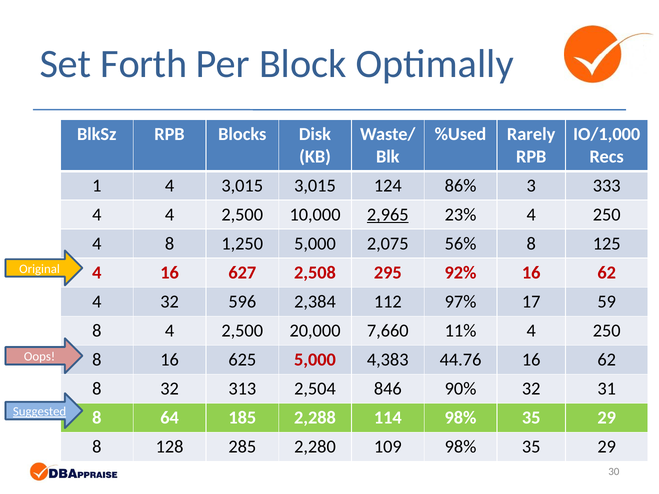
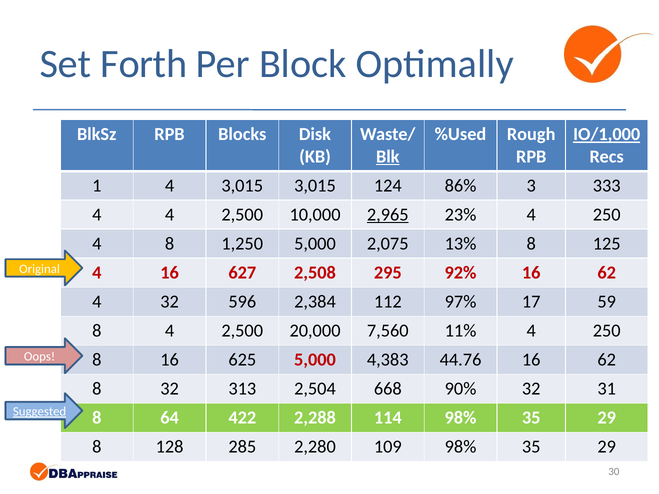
Rarely: Rarely -> Rough
IO/1,000 underline: none -> present
Blk underline: none -> present
56%: 56% -> 13%
7,660: 7,660 -> 7,560
846: 846 -> 668
185: 185 -> 422
